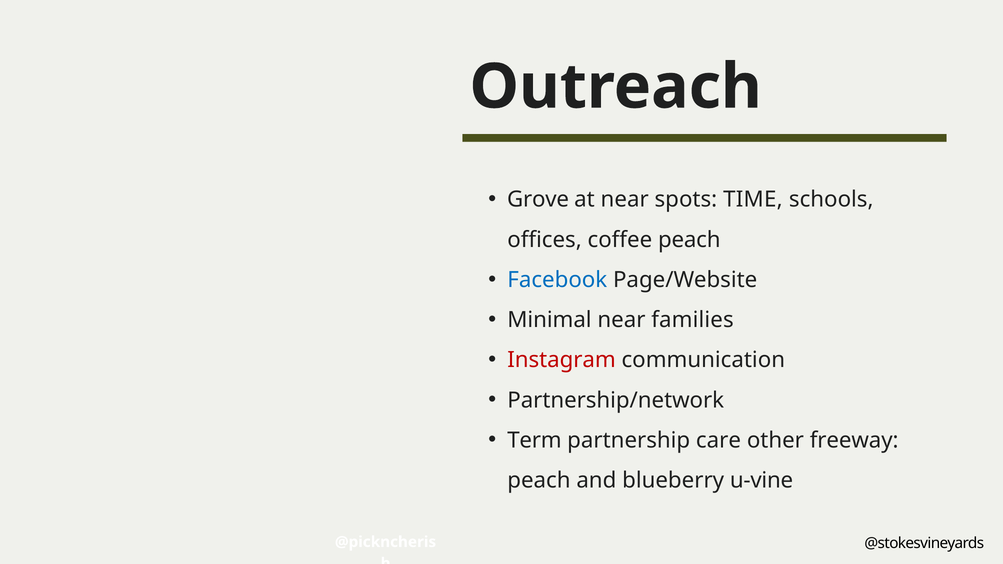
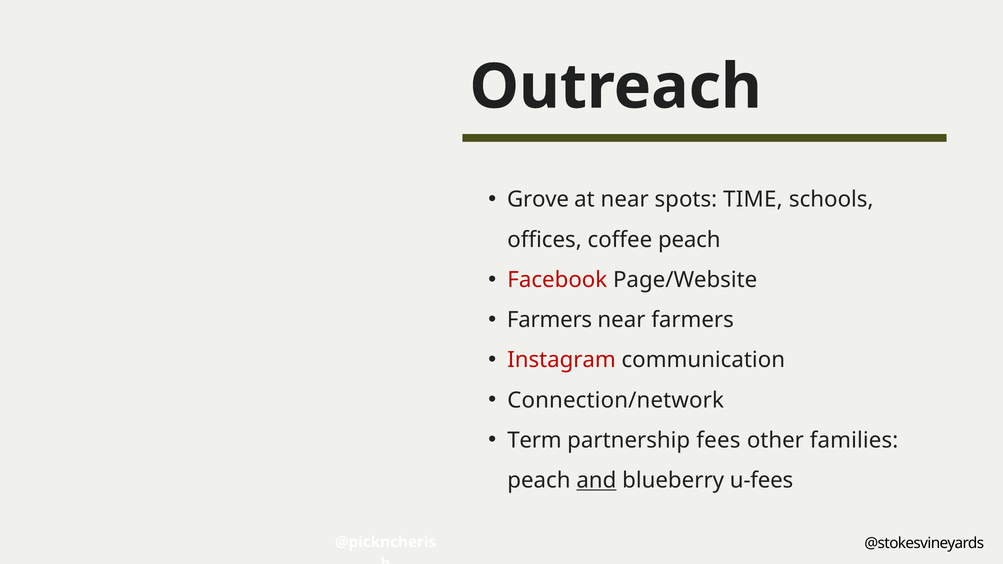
Facebook colour: blue -> red
Minimal at (549, 320): Minimal -> Farmers
near families: families -> farmers
Partnership/network: Partnership/network -> Connection/network
care: care -> fees
freeway: freeway -> families
and underline: none -> present
u-vine: u-vine -> u-fees
